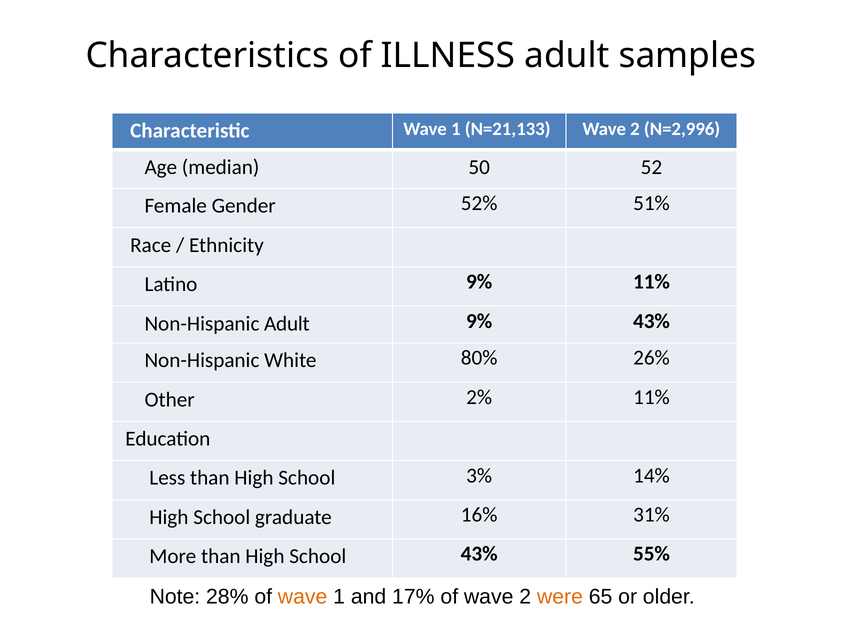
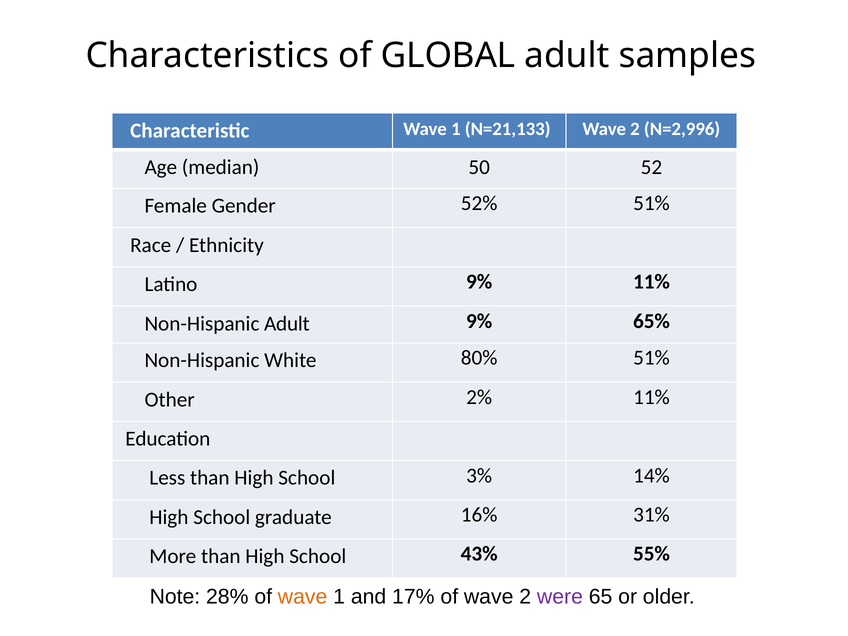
ILLNESS: ILLNESS -> GLOBAL
9% 43%: 43% -> 65%
80% 26%: 26% -> 51%
were colour: orange -> purple
